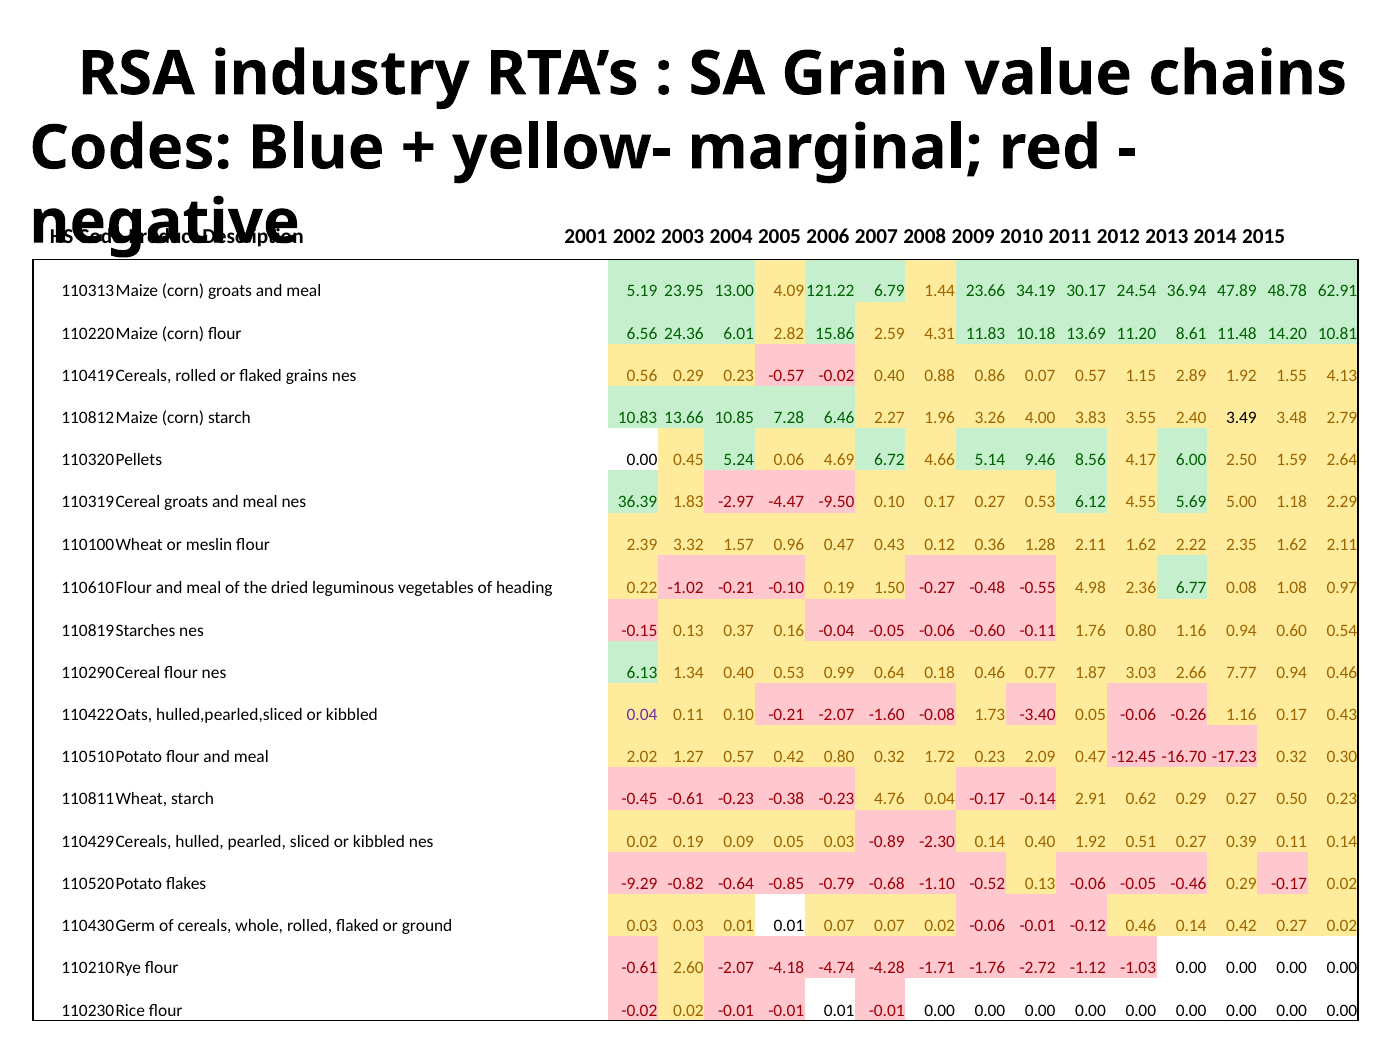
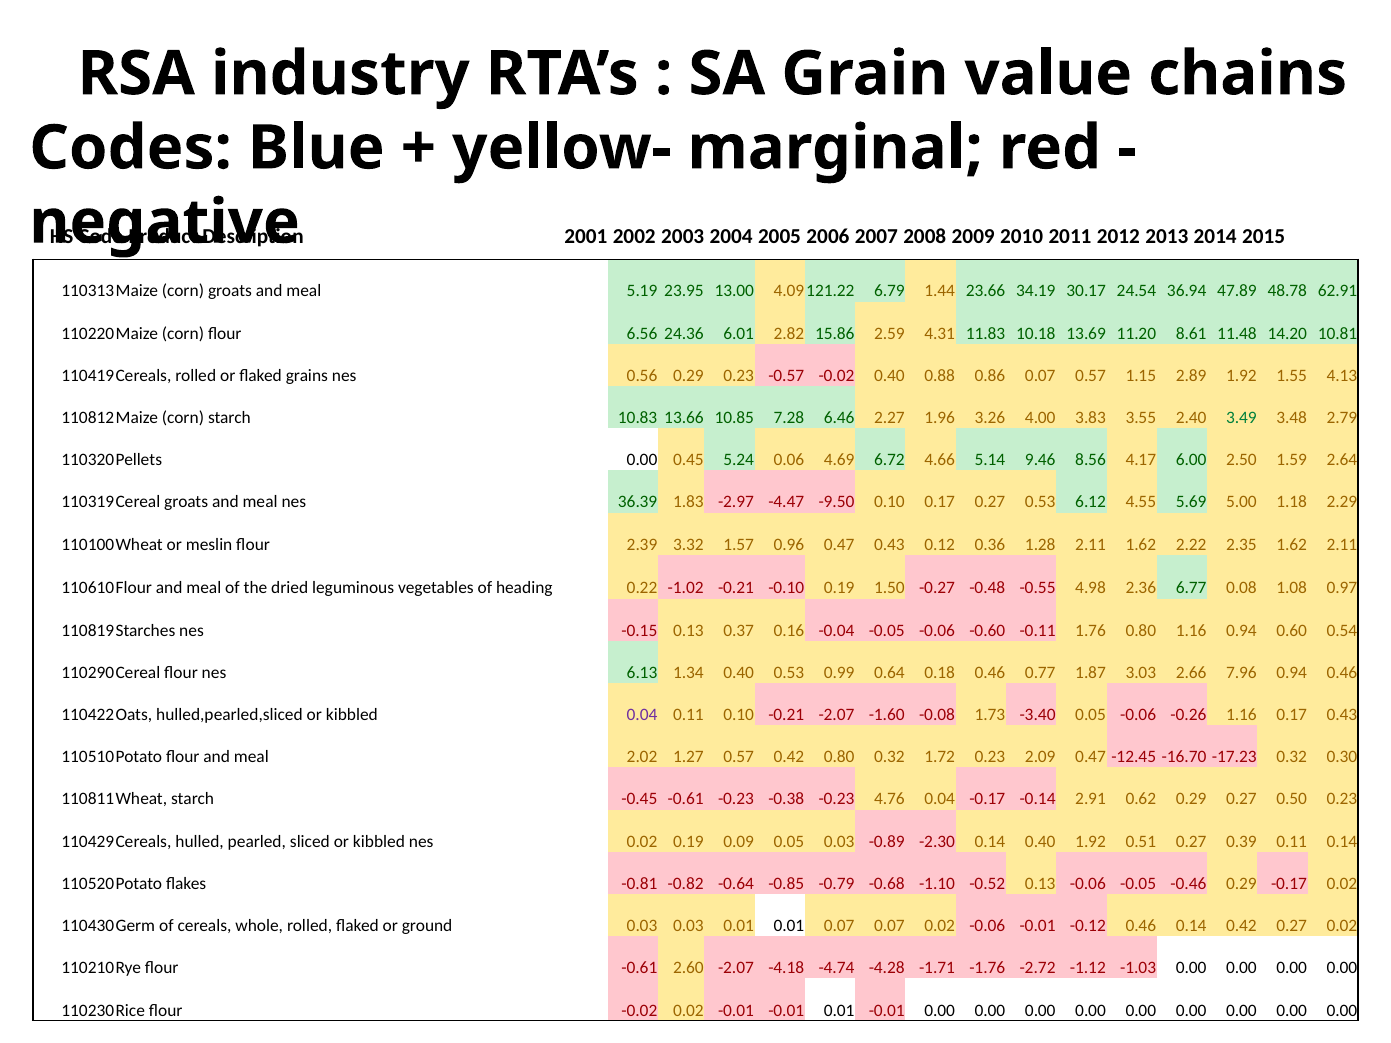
3.49 colour: black -> green
7.77: 7.77 -> 7.96
-9.29: -9.29 -> -0.81
